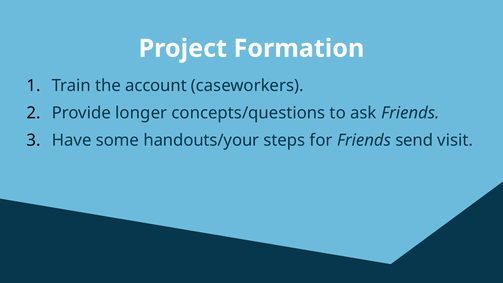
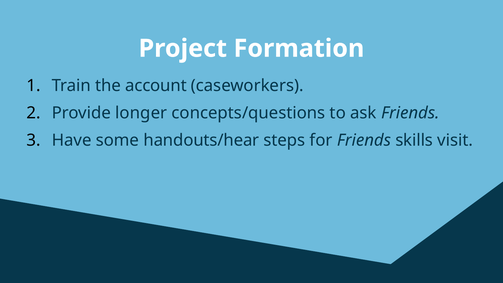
handouts/your: handouts/your -> handouts/hear
send: send -> skills
